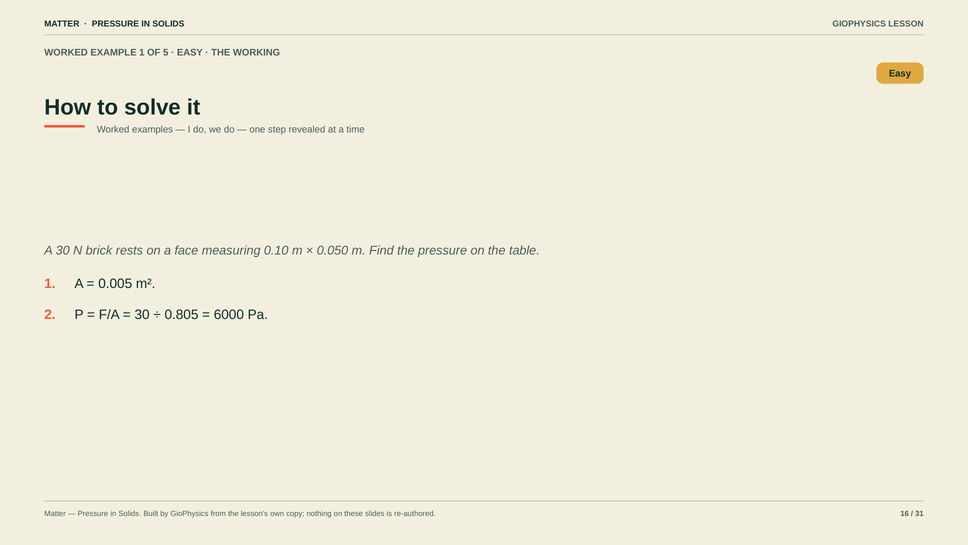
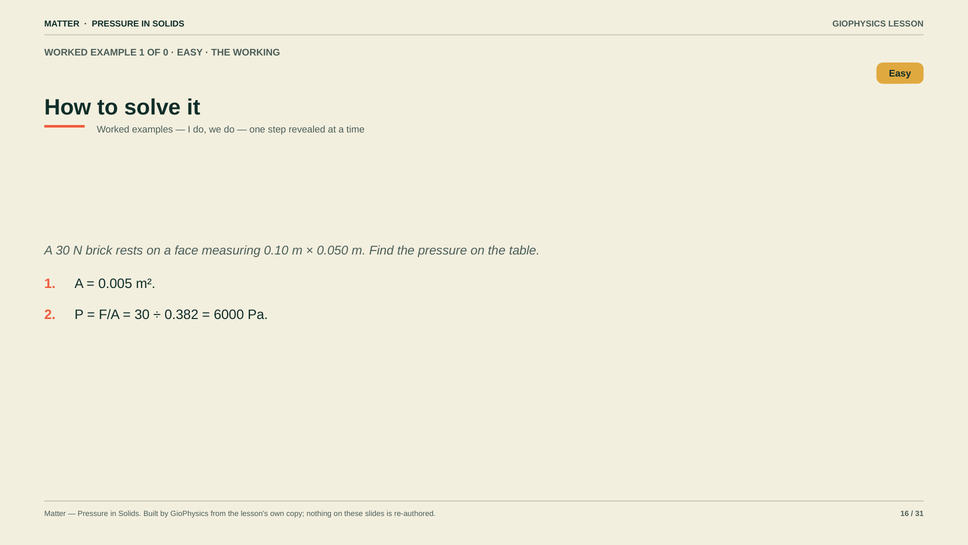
5: 5 -> 0
0.805: 0.805 -> 0.382
